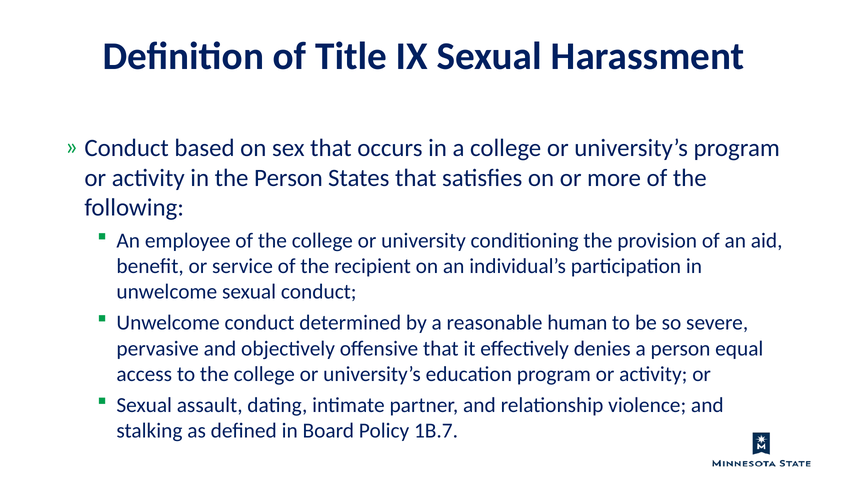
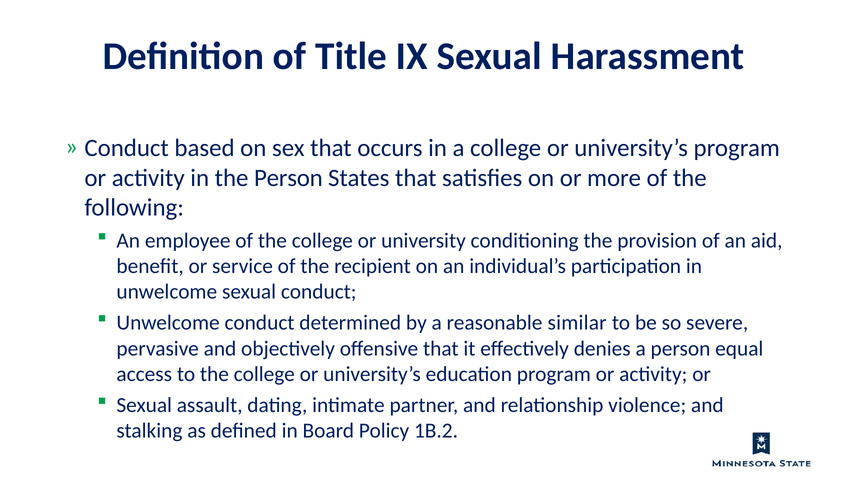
human: human -> similar
1B.7: 1B.7 -> 1B.2
